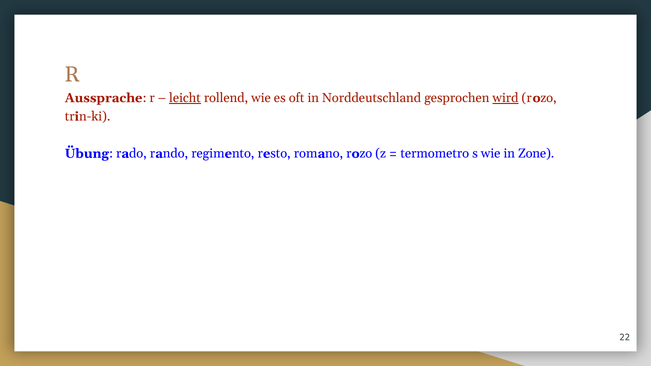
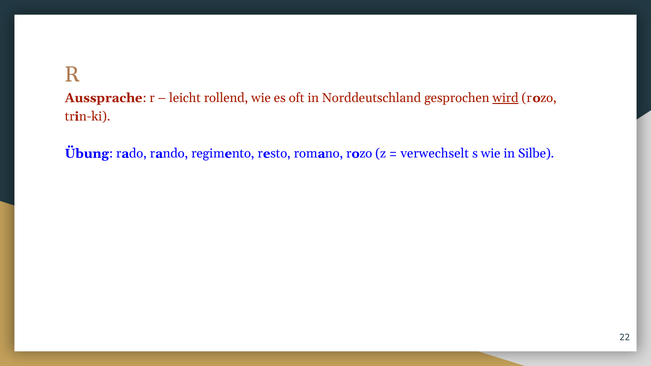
leicht underline: present -> none
termometro: termometro -> verwechselt
Zone: Zone -> Silbe
